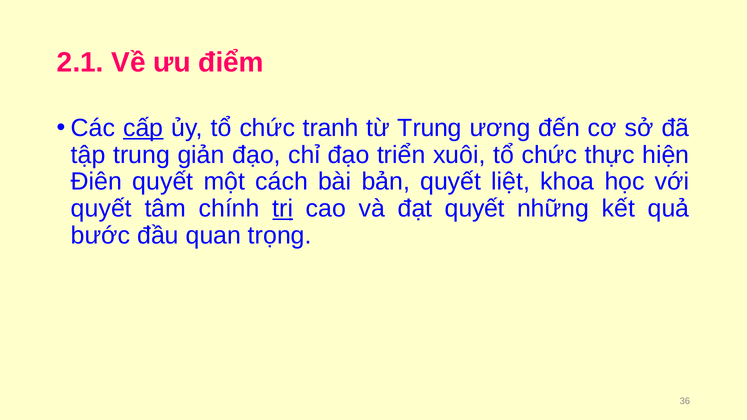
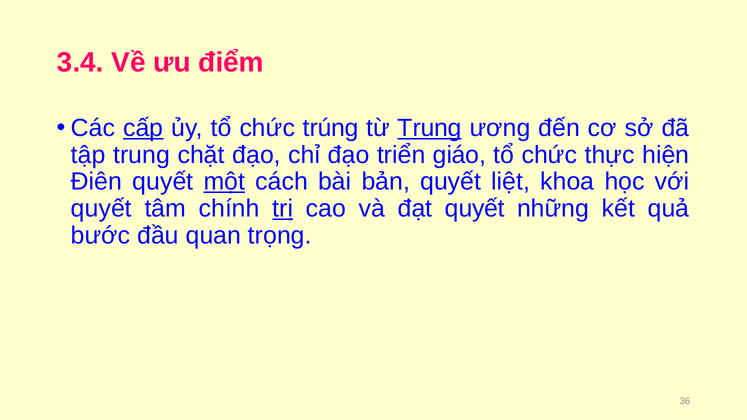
2.1: 2.1 -> 3.4
tranh: tranh -> trúng
Trung at (430, 128) underline: none -> present
giản: giản -> chặt
xuôi: xuôi -> giáo
một underline: none -> present
